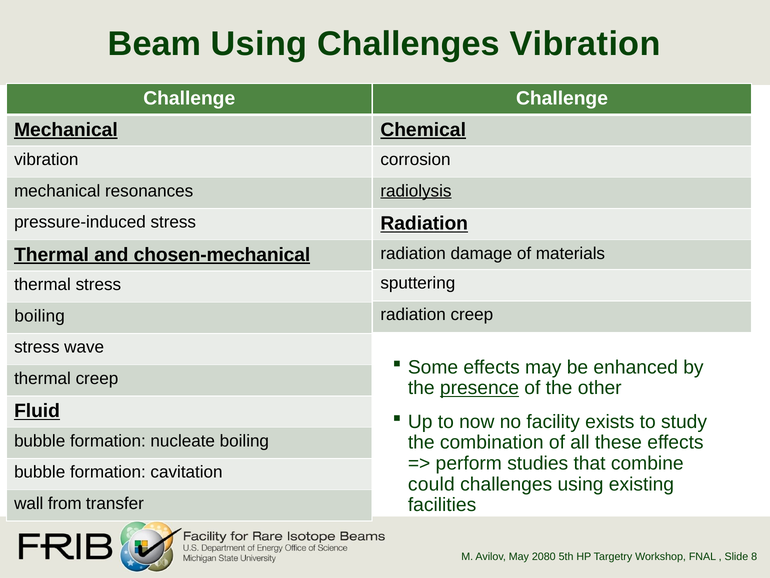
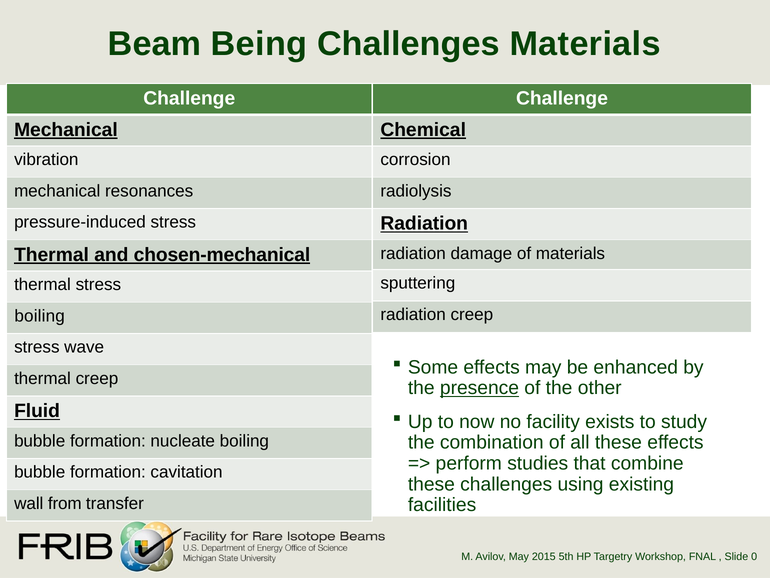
Beam Using: Using -> Being
Challenges Vibration: Vibration -> Materials
radiolysis underline: present -> none
could at (431, 484): could -> these
2080: 2080 -> 2015
8: 8 -> 0
